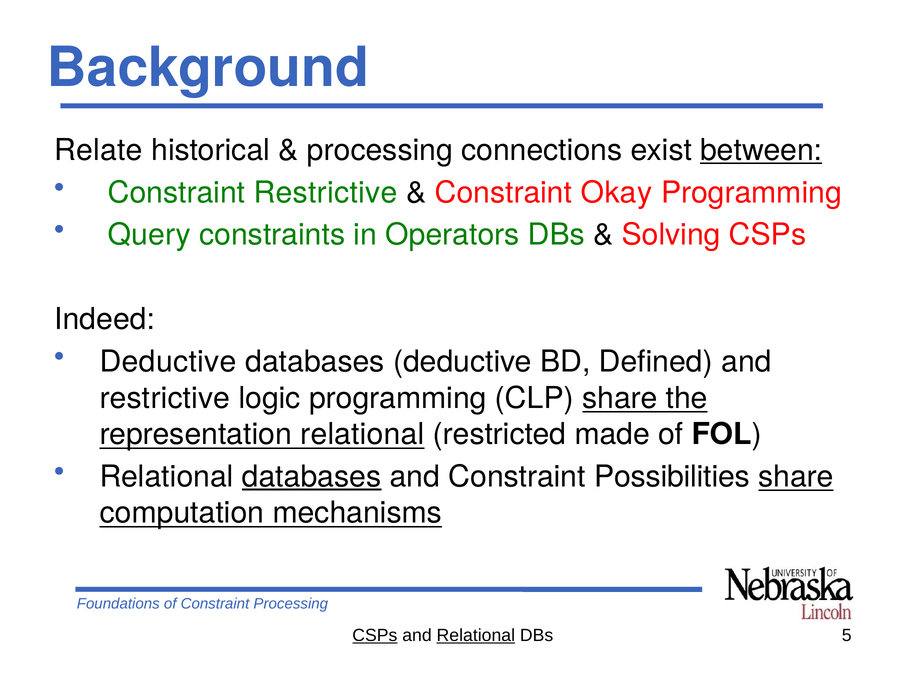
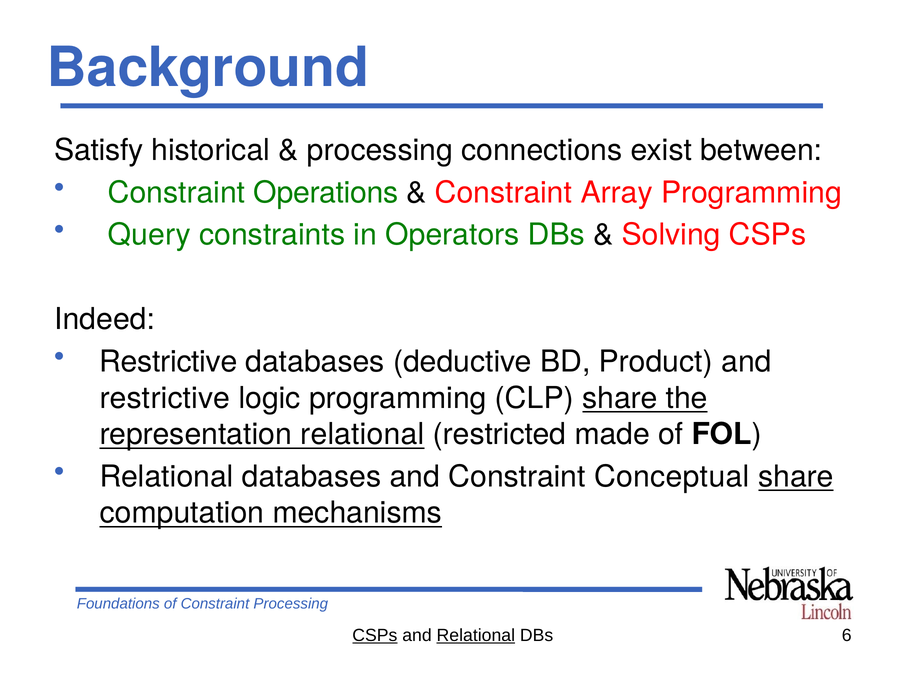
Relate: Relate -> Satisfy
between underline: present -> none
Constraint Restrictive: Restrictive -> Operations
Okay: Okay -> Array
Deductive at (168, 361): Deductive -> Restrictive
Defined: Defined -> Product
databases at (312, 476) underline: present -> none
Possibilities: Possibilities -> Conceptual
5: 5 -> 6
